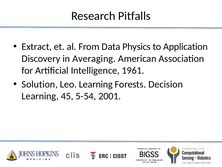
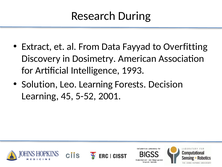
Pitfalls: Pitfalls -> During
Physics: Physics -> Fayyad
Application: Application -> Overfitting
Averaging: Averaging -> Dosimetry
1961: 1961 -> 1993
5-54: 5-54 -> 5-52
